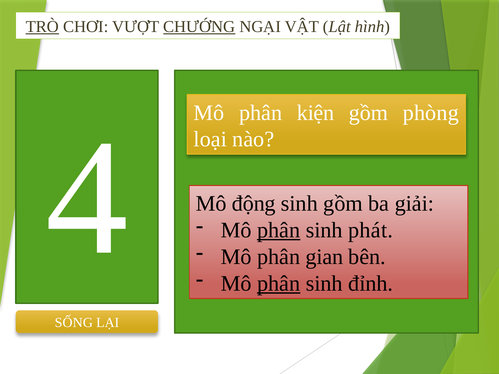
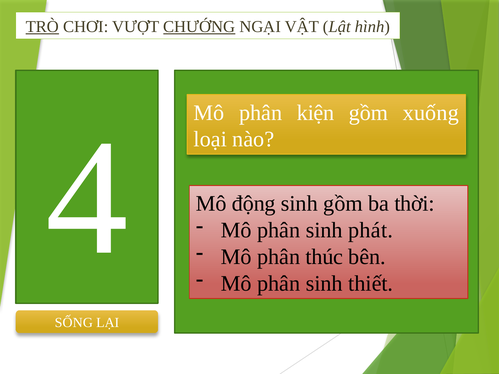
phòng: phòng -> xuống
giải: giải -> thời
phân at (279, 230) underline: present -> none
gian: gian -> thúc
phân at (279, 284) underline: present -> none
đỉnh: đỉnh -> thiết
